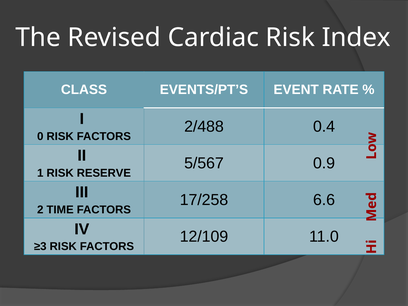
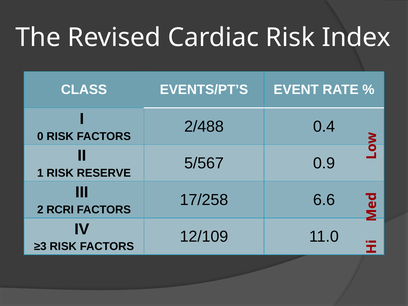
TIME: TIME -> RCRI
